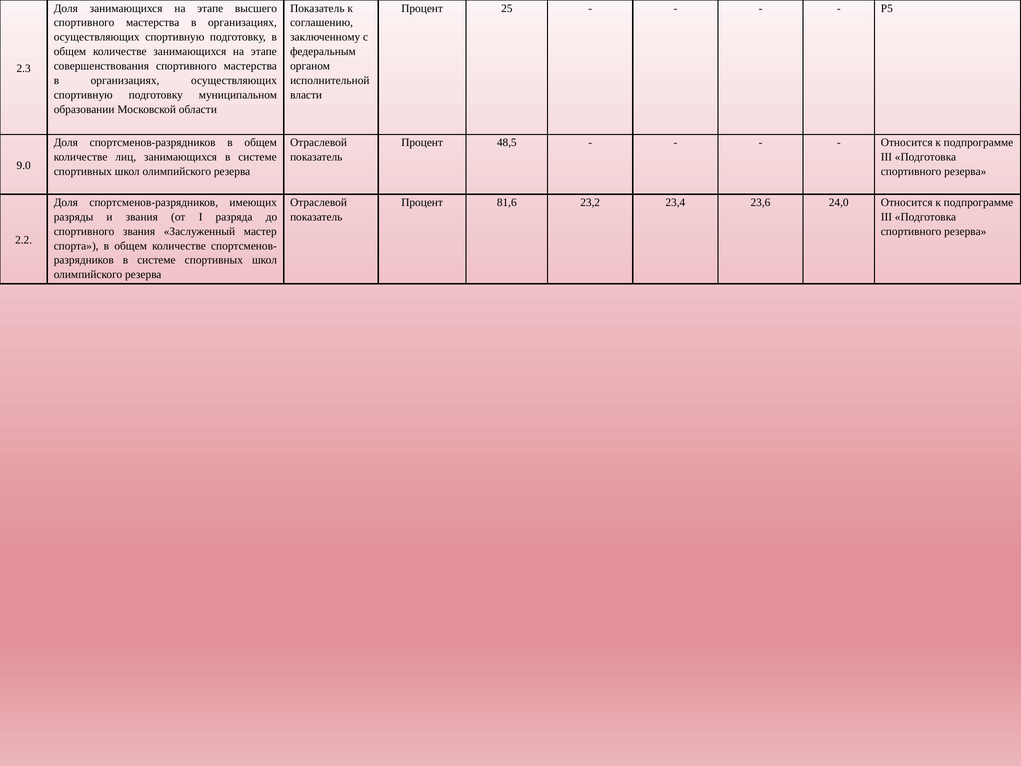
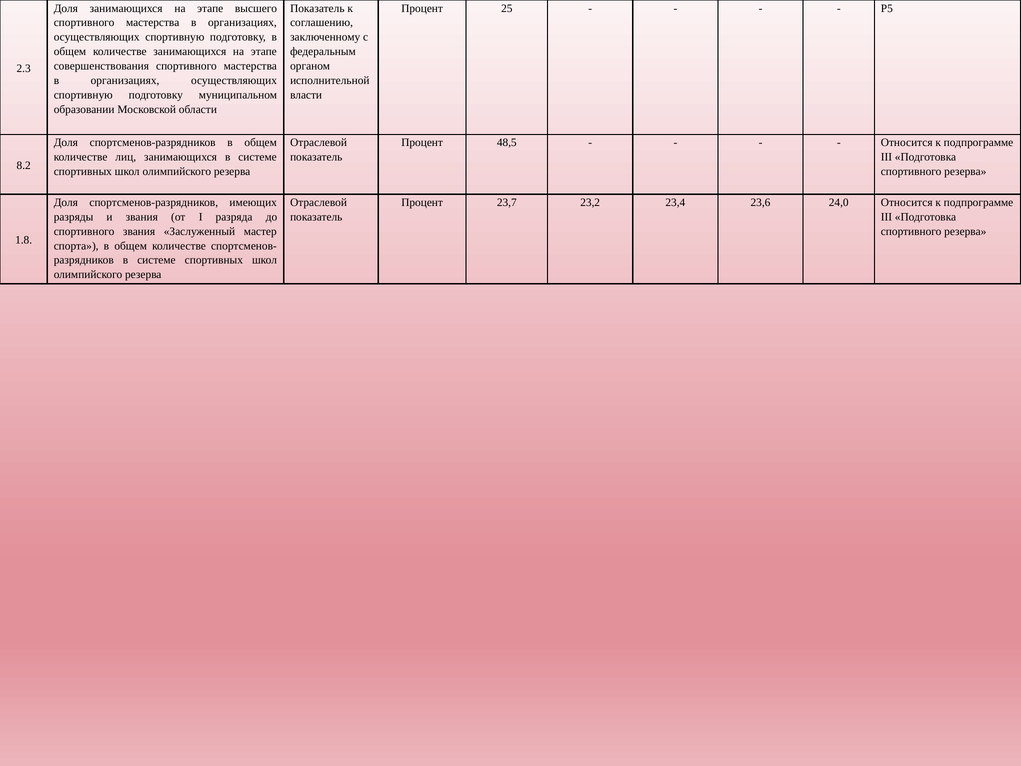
9.0: 9.0 -> 8.2
81,6: 81,6 -> 23,7
2.2: 2.2 -> 1.8
